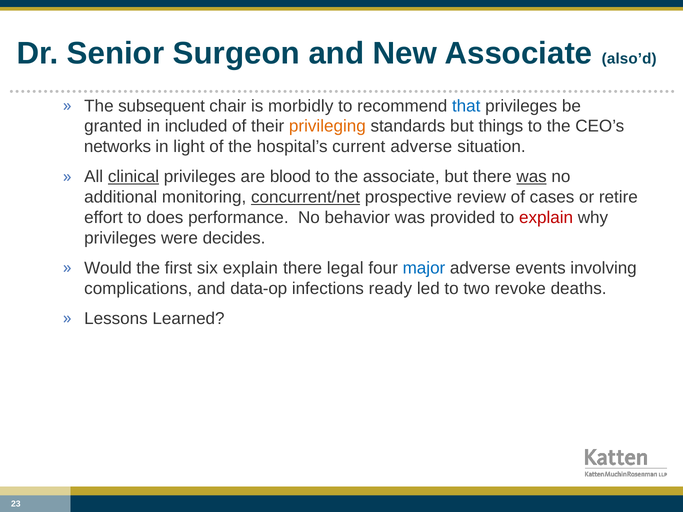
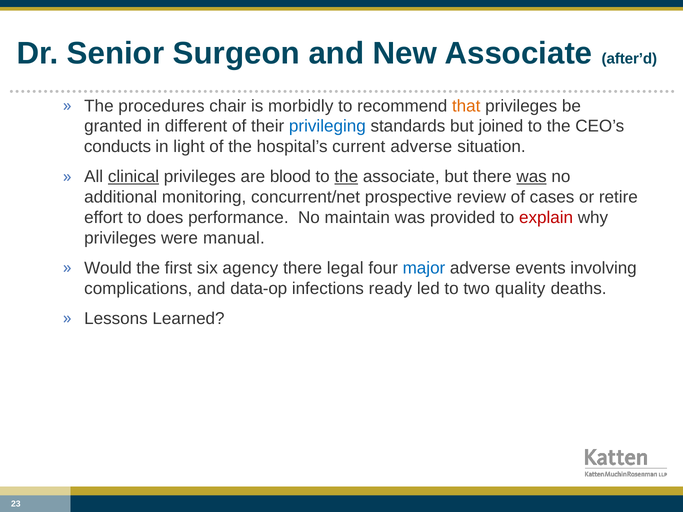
also’d: also’d -> after’d
subsequent: subsequent -> procedures
that colour: blue -> orange
included: included -> different
privileging colour: orange -> blue
things: things -> joined
networks: networks -> conducts
the at (346, 177) underline: none -> present
concurrent/net underline: present -> none
behavior: behavior -> maintain
decides: decides -> manual
six explain: explain -> agency
revoke: revoke -> quality
